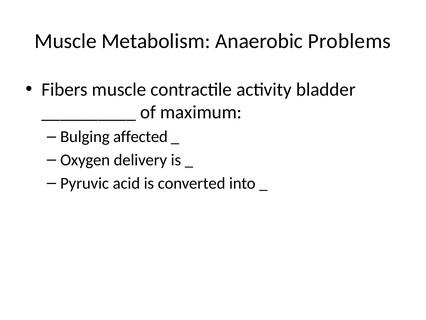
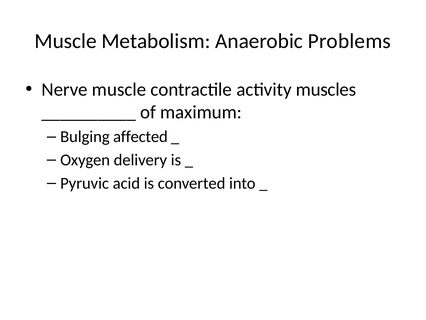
Fibers: Fibers -> Nerve
bladder: bladder -> muscles
